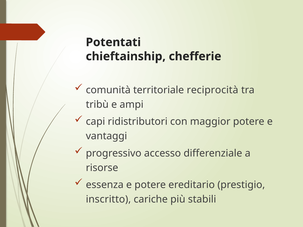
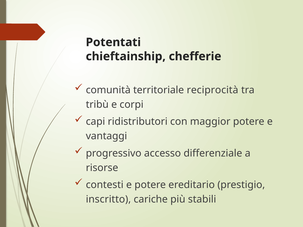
ampi: ampi -> corpi
essenza: essenza -> contesti
